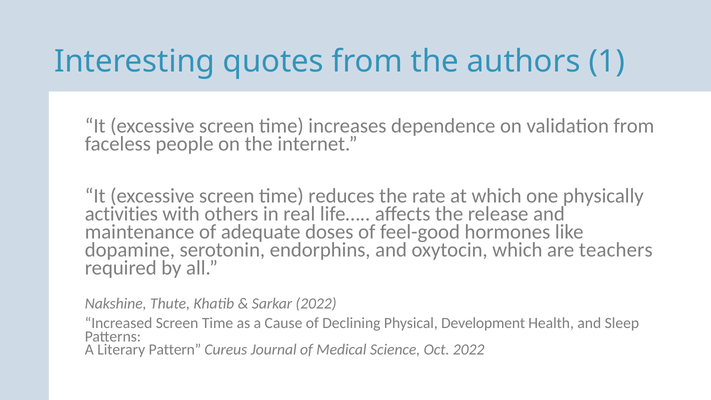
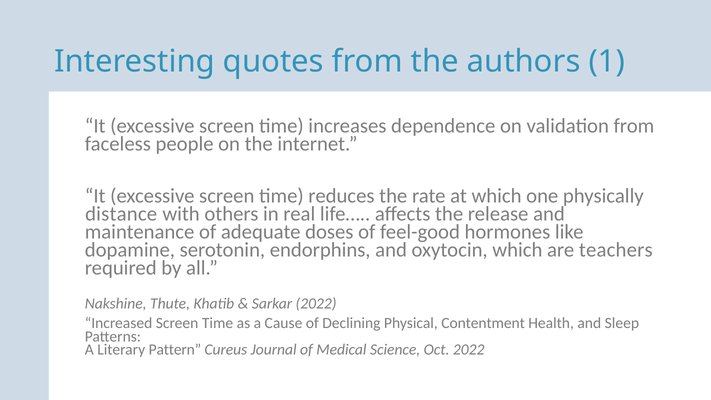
activities: activities -> distance
Development: Development -> Contentment
